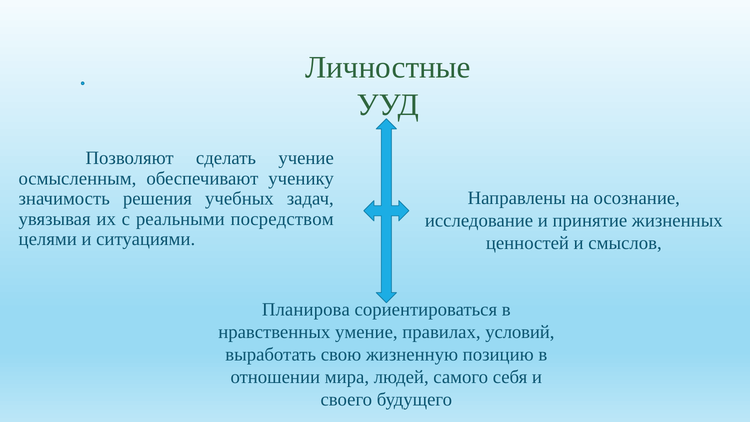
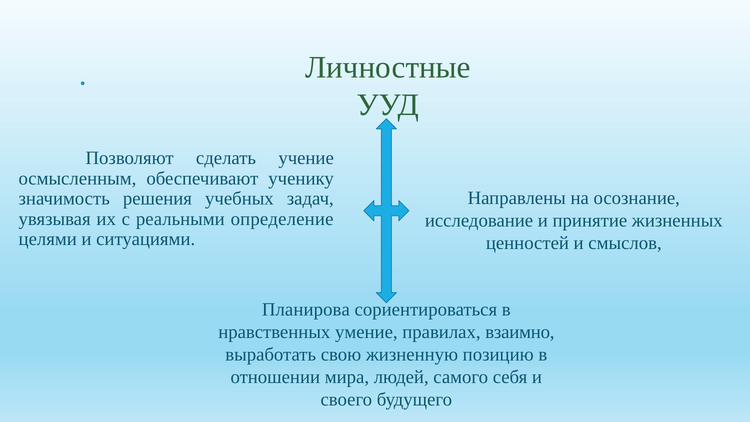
посредством: посредством -> определение
условий: условий -> взаимно
